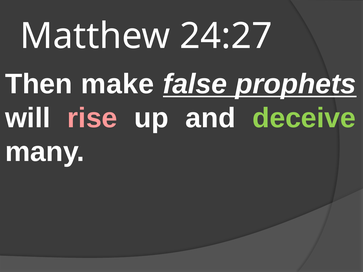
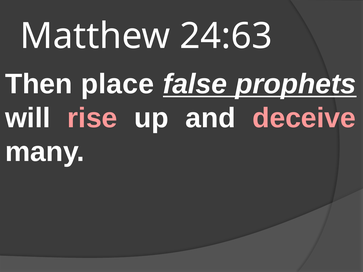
24:27: 24:27 -> 24:63
make: make -> place
deceive colour: light green -> pink
